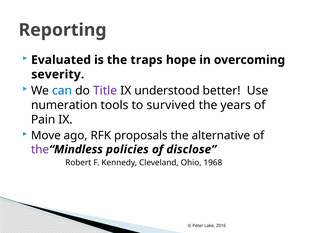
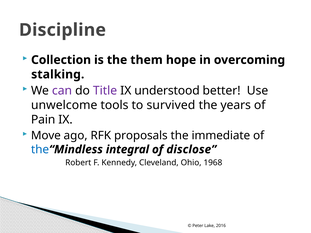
Reporting: Reporting -> Discipline
Evaluated: Evaluated -> Collection
traps: traps -> them
severity: severity -> stalking
can colour: blue -> purple
numeration: numeration -> unwelcome
alternative: alternative -> immediate
the at (40, 150) colour: purple -> blue
policies: policies -> integral
